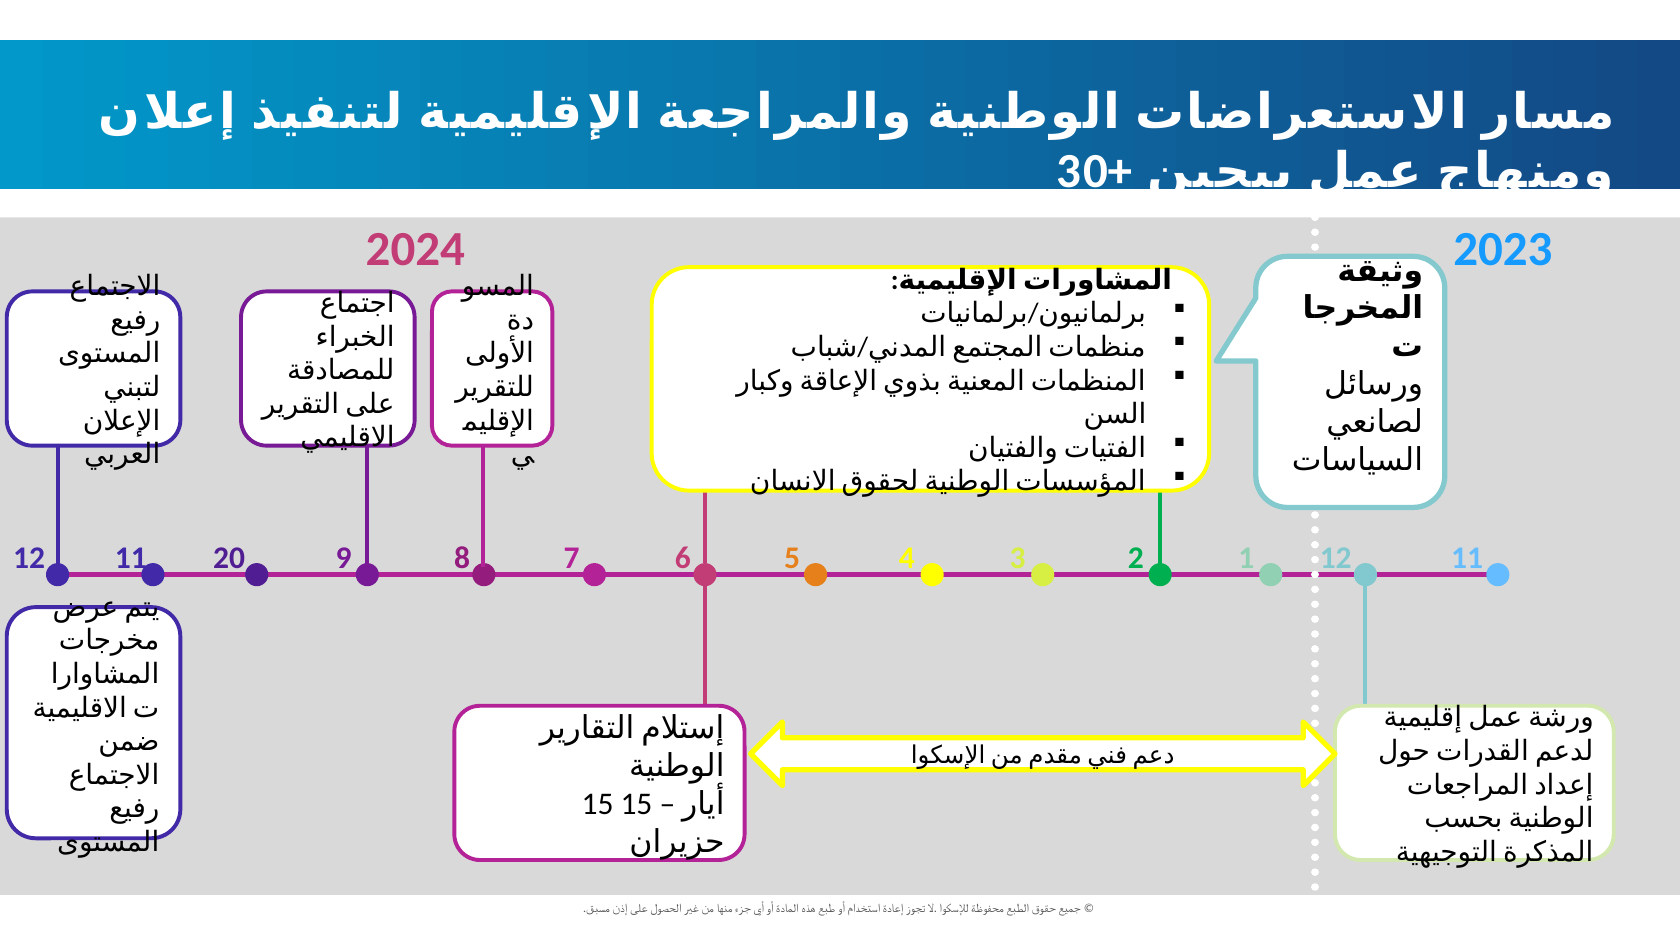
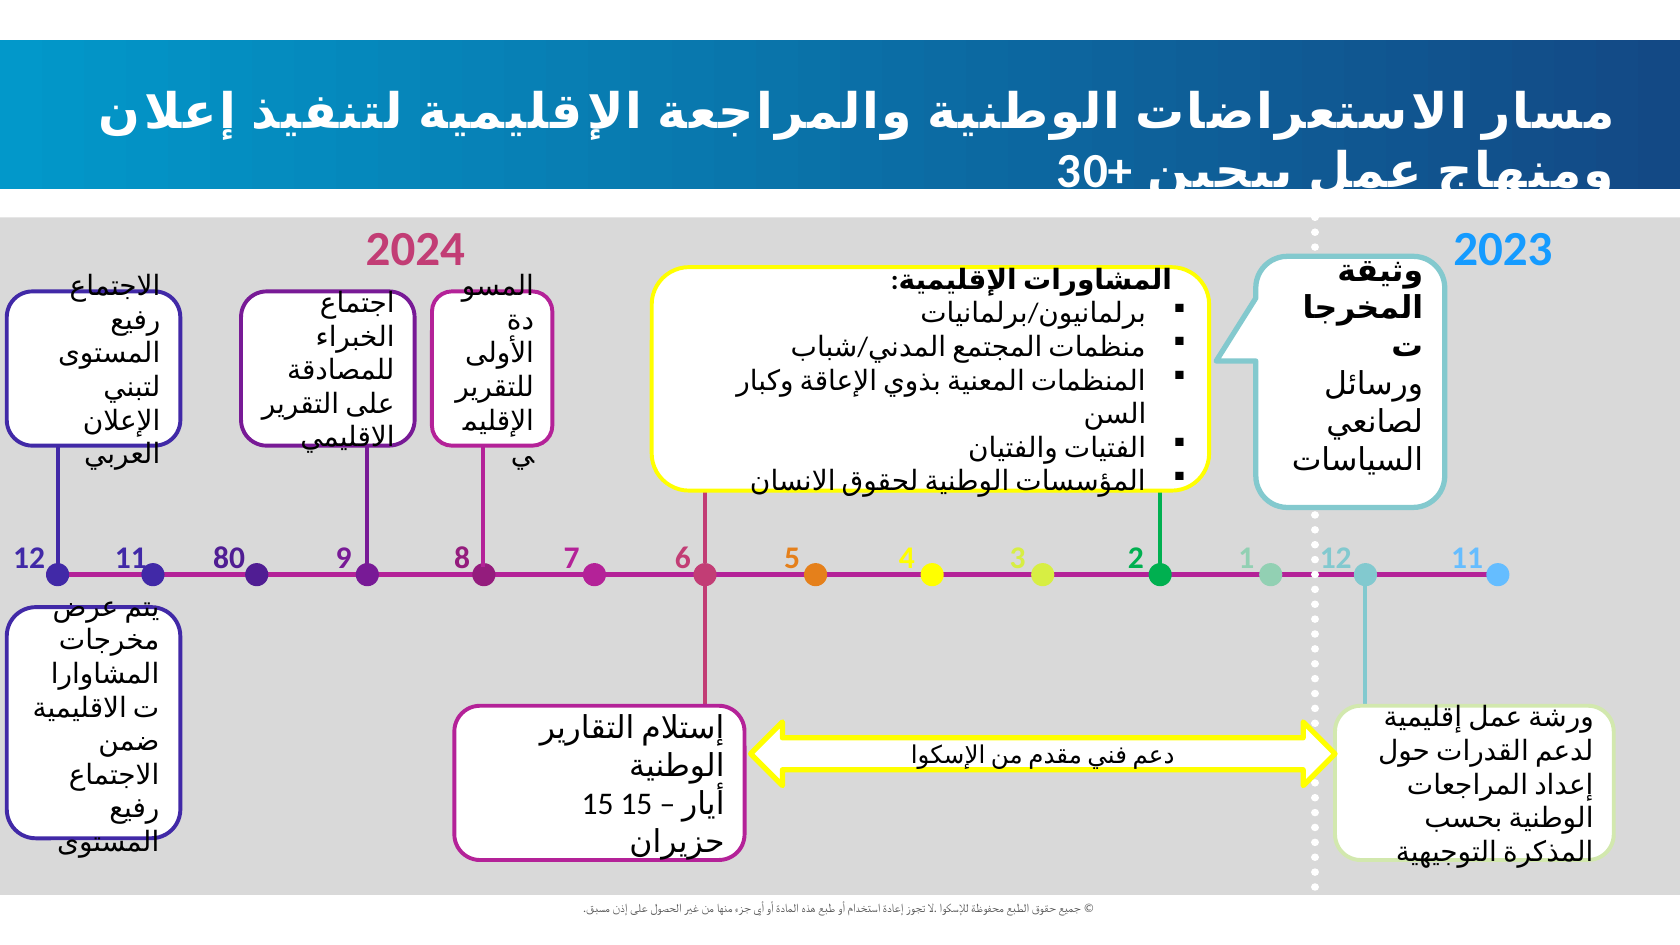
20: 20 -> 80
